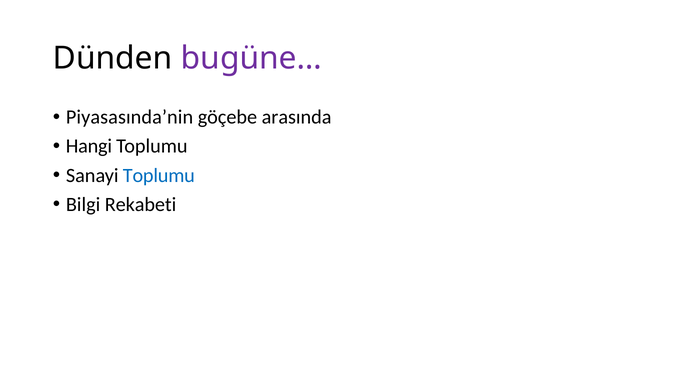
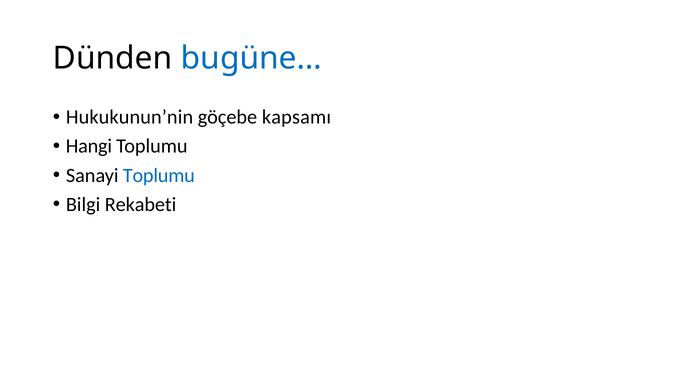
bugüne… colour: purple -> blue
Piyasasında’nin: Piyasasında’nin -> Hukukunun’nin
arasında: arasında -> kapsamı
